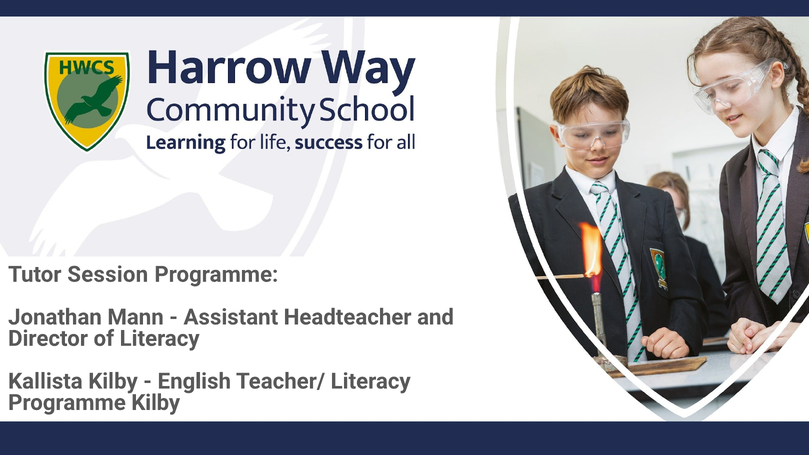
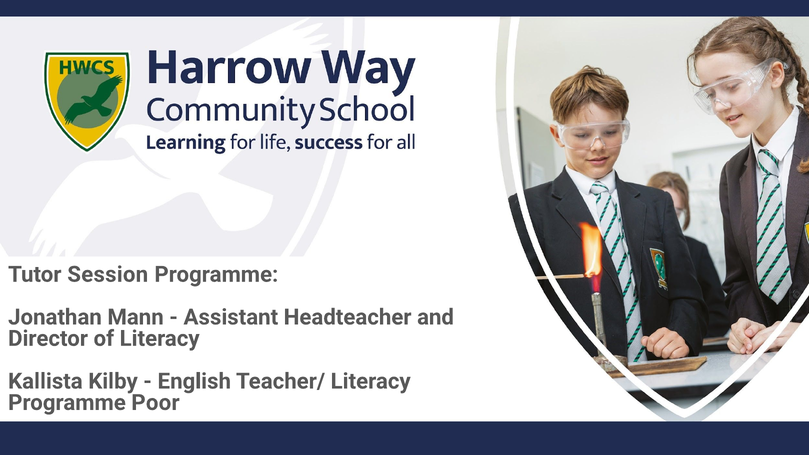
Programme Kilby: Kilby -> Poor
